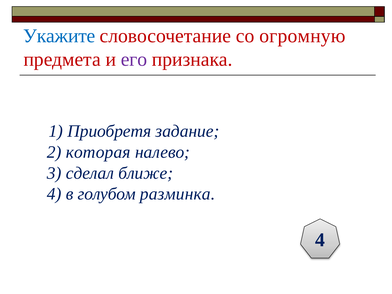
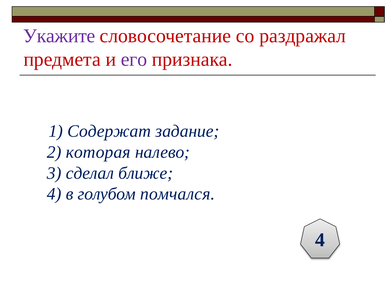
Укажите colour: blue -> purple
огромную: огромную -> раздражал
Приобретя: Приобретя -> Содержат
разминка: разминка -> помчался
